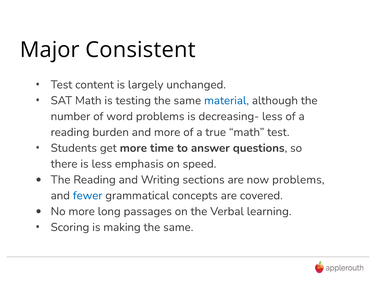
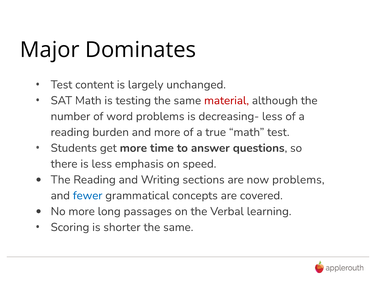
Consistent: Consistent -> Dominates
material colour: blue -> red
making: making -> shorter
